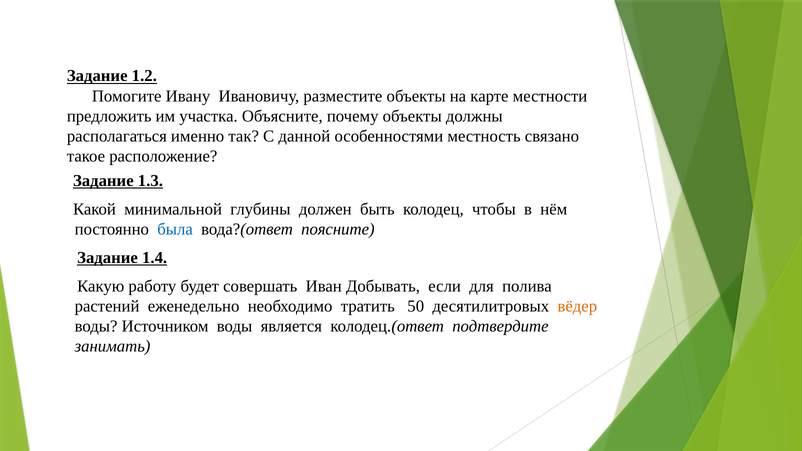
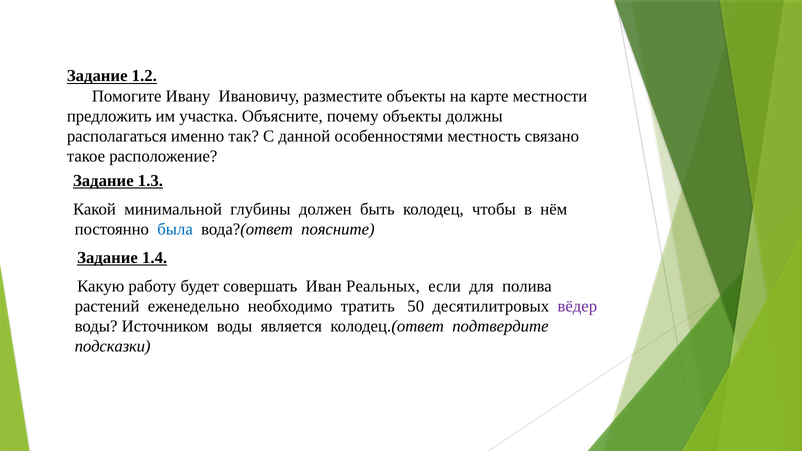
Добывать: Добывать -> Реальных
вёдер colour: orange -> purple
занимать: занимать -> подсказки
